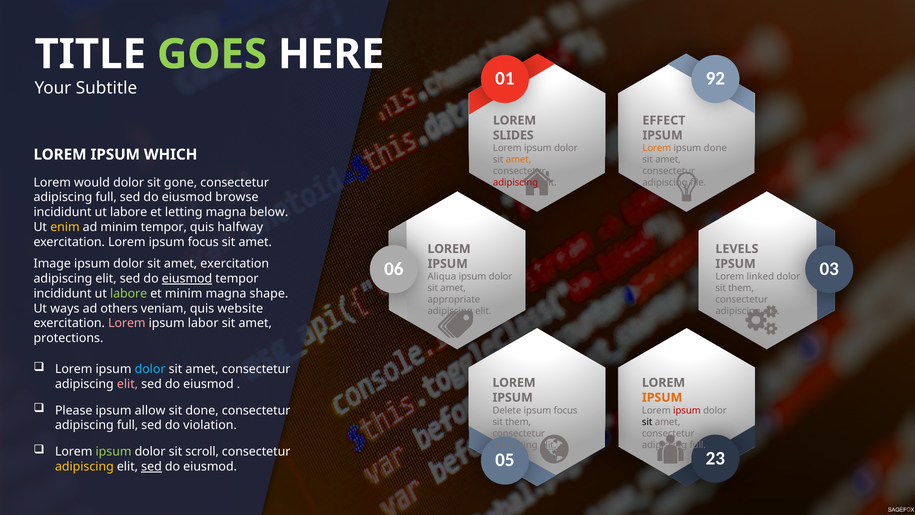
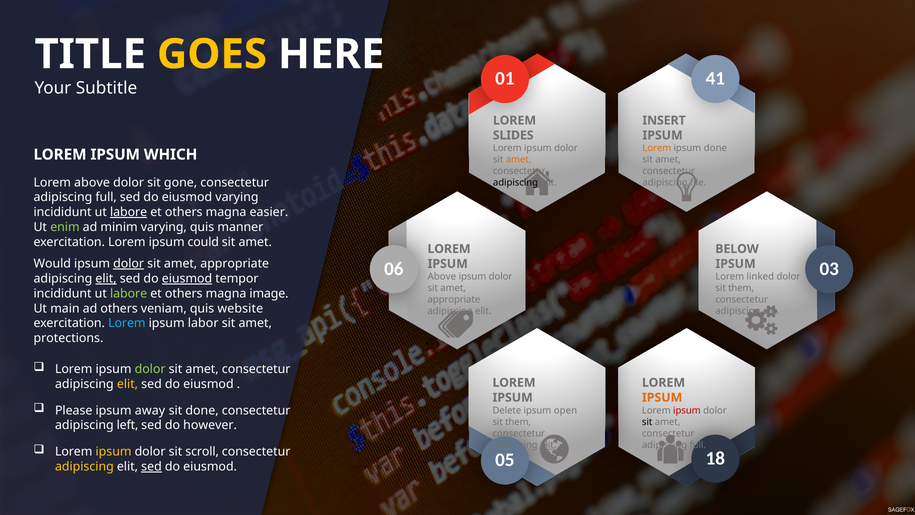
GOES colour: light green -> yellow
92: 92 -> 41
EFFECT: EFFECT -> INSERT
Lorem would: would -> above
adipiscing at (516, 183) colour: red -> black
eiusmod browse: browse -> varying
labore at (129, 212) underline: none -> present
letting at (184, 212): letting -> others
below: below -> easier
enim colour: yellow -> light green
minim tempor: tempor -> varying
halfway: halfway -> manner
Lorem ipsum focus: focus -> could
LEVELS: LEVELS -> BELOW
Image: Image -> Would
dolor at (129, 264) underline: none -> present
exercitation at (235, 264): exercitation -> appropriate
Aliqua at (442, 277): Aliqua -> Above
elit at (106, 279) underline: none -> present
minim at (184, 293): minim -> others
shape: shape -> image
ways: ways -> main
Lorem at (127, 323) colour: pink -> light blue
dolor at (150, 369) colour: light blue -> light green
elit at (127, 384) colour: pink -> yellow
allow: allow -> away
focus at (566, 410): focus -> open
full at (128, 425): full -> left
violation: violation -> however
ipsum at (114, 451) colour: light green -> yellow
23: 23 -> 18
